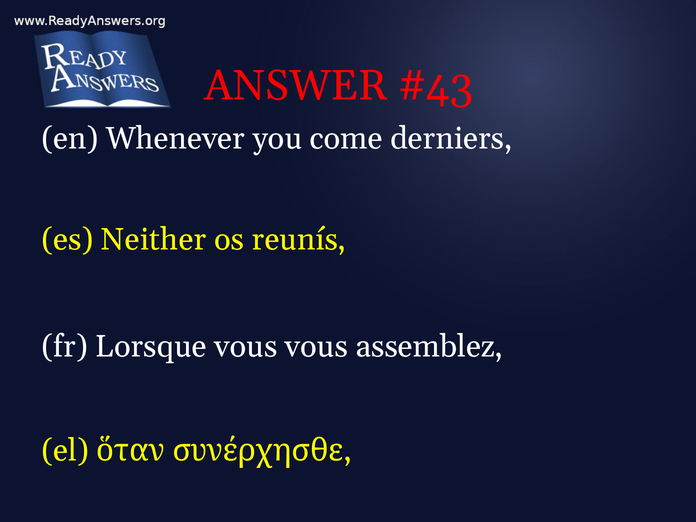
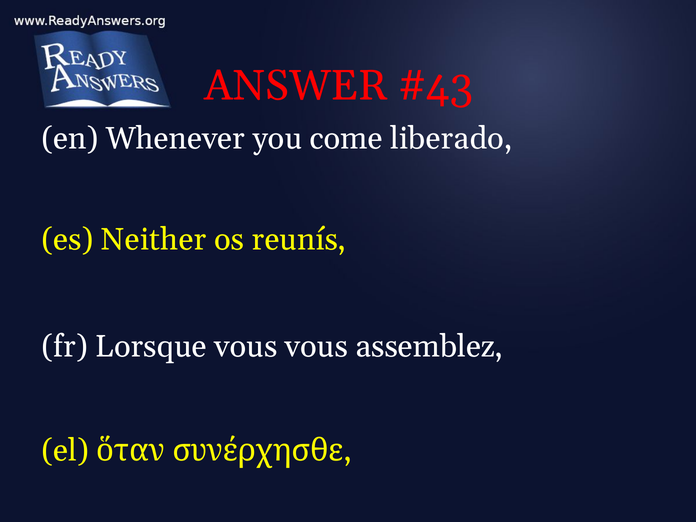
derniers: derniers -> liberado
